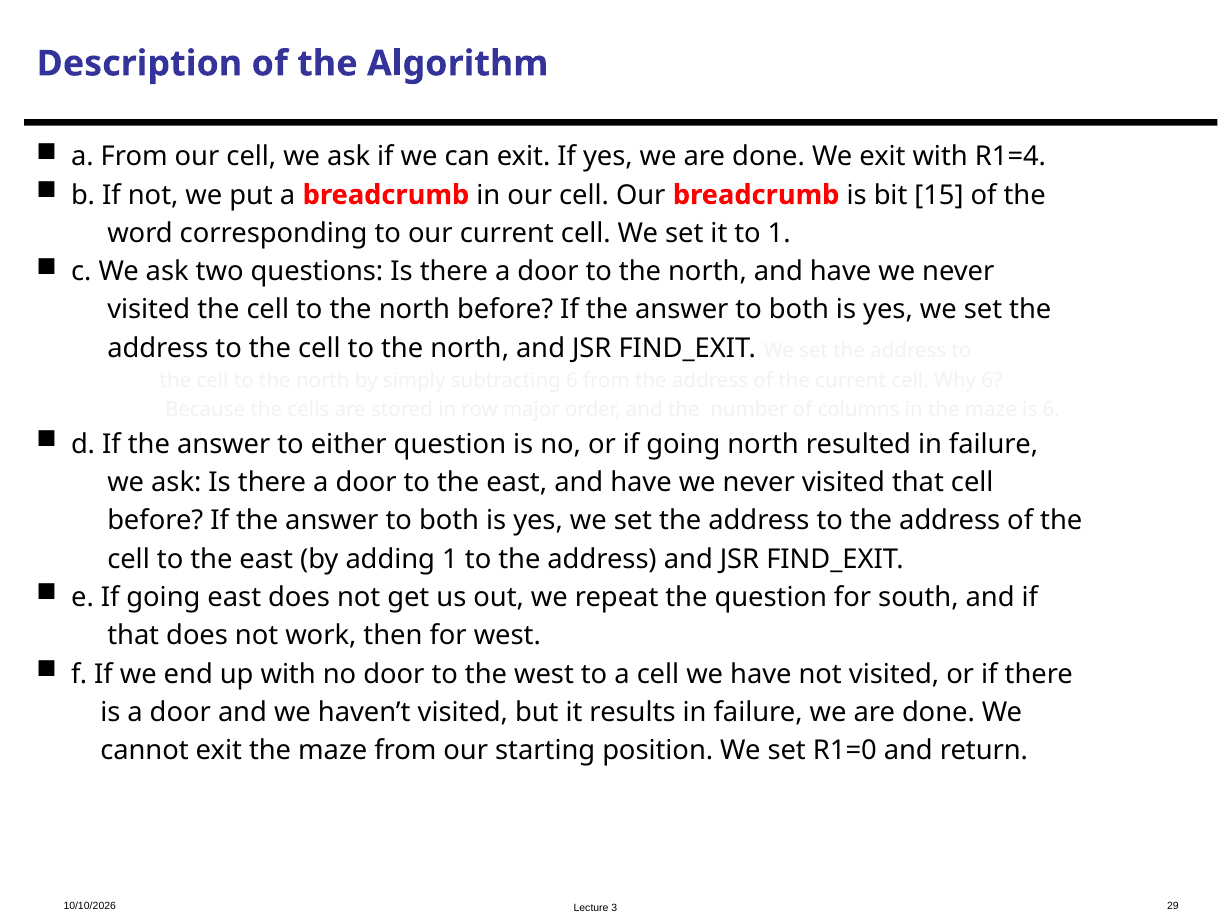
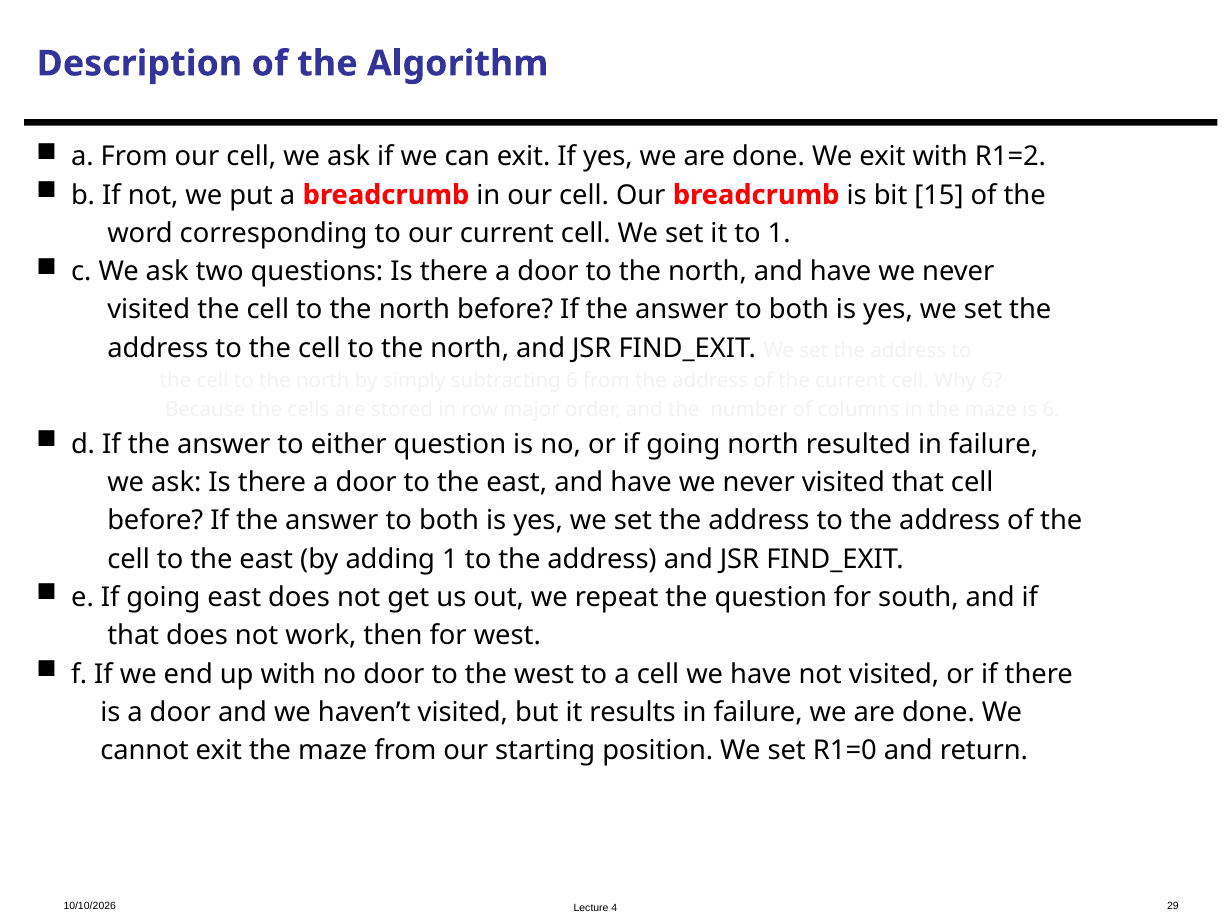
R1=4: R1=4 -> R1=2
3: 3 -> 4
